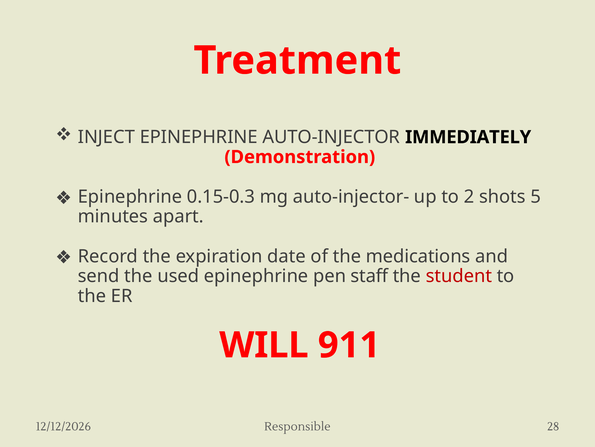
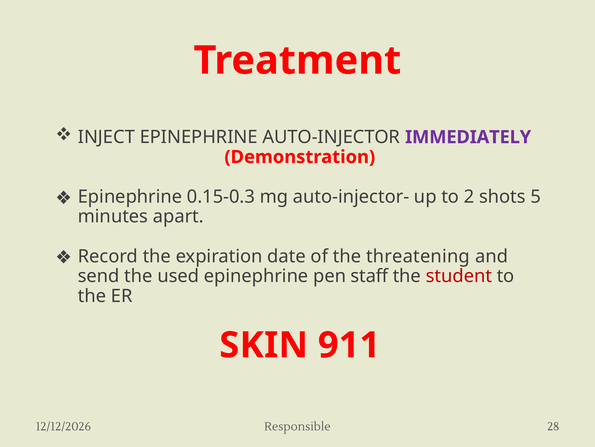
IMMEDIATELY colour: black -> purple
medications: medications -> threatening
WILL: WILL -> SKIN
